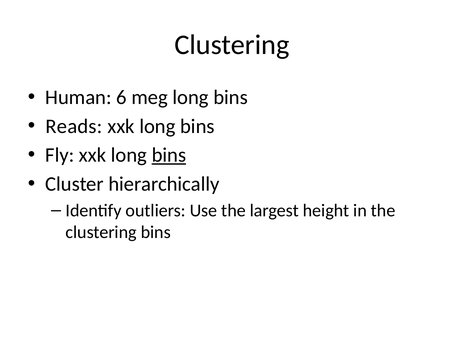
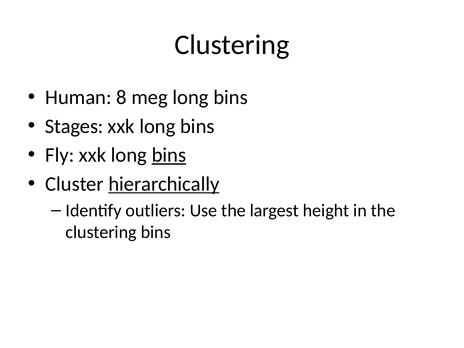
6: 6 -> 8
Reads: Reads -> Stages
hierarchically underline: none -> present
